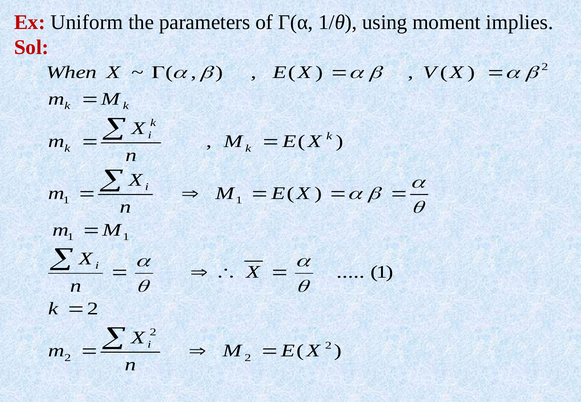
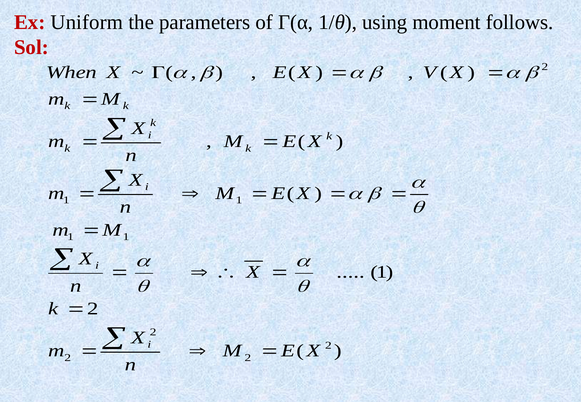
implies: implies -> follows
